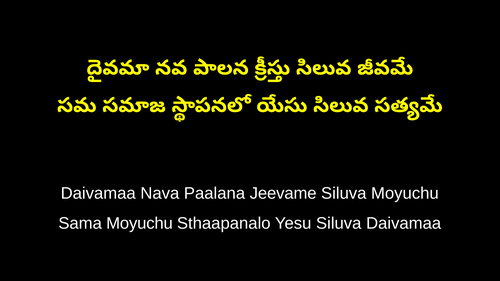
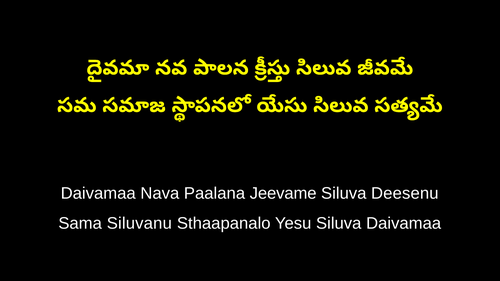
Siluva Moyuchu: Moyuchu -> Deesenu
Sama Moyuchu: Moyuchu -> Siluvanu
